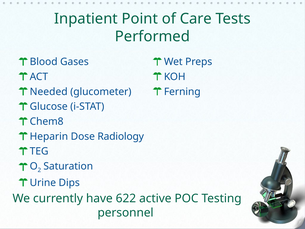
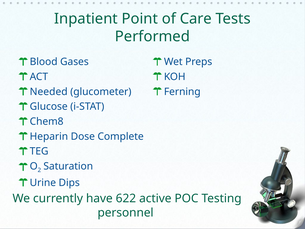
Radiology: Radiology -> Complete
